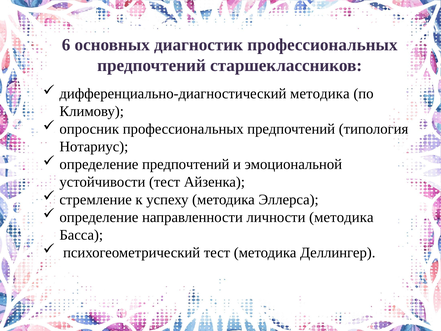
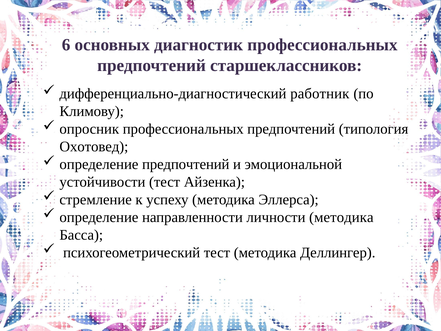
дифференциально-диагностический методика: методика -> работник
Нотариус: Нотариус -> Охотовед
